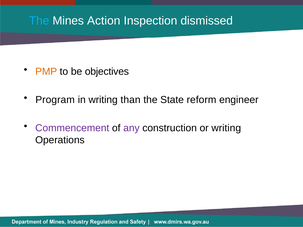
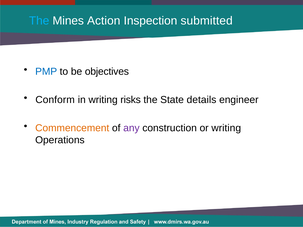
dismissed: dismissed -> submitted
PMP colour: orange -> blue
Program: Program -> Conform
than: than -> risks
reform: reform -> details
Commencement colour: purple -> orange
